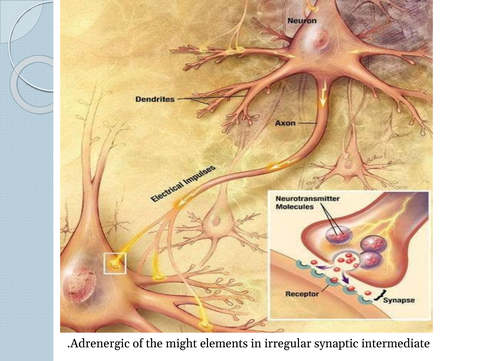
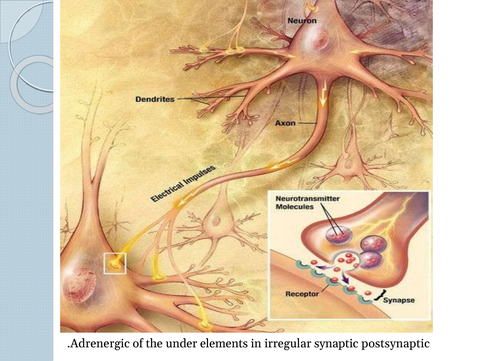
might: might -> under
intermediate: intermediate -> postsynaptic
